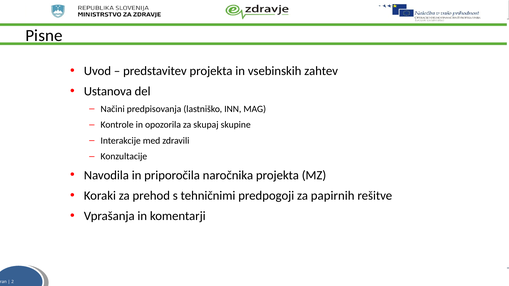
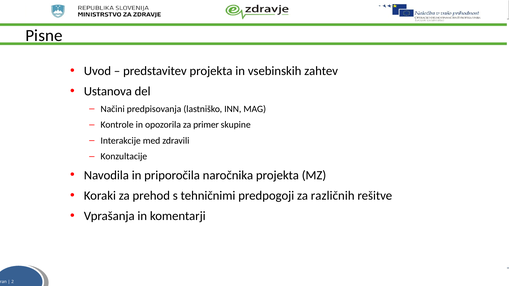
skupaj: skupaj -> primer
papirnih: papirnih -> različnih
